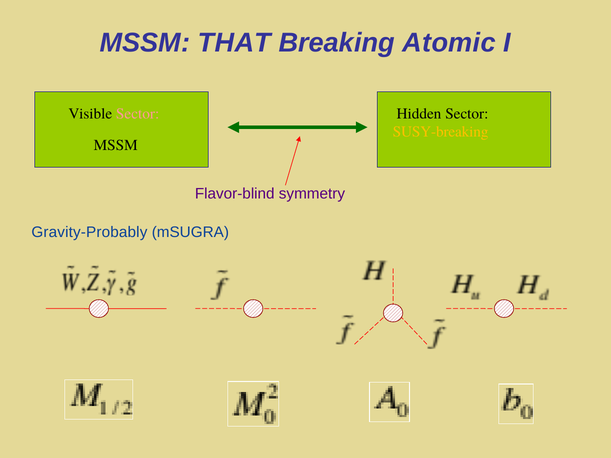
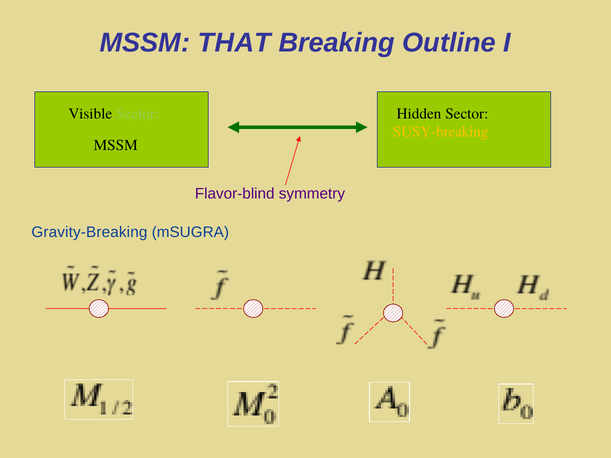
Atomic: Atomic -> Outline
Sector at (138, 114) colour: pink -> light green
Gravity-Probably: Gravity-Probably -> Gravity-Breaking
